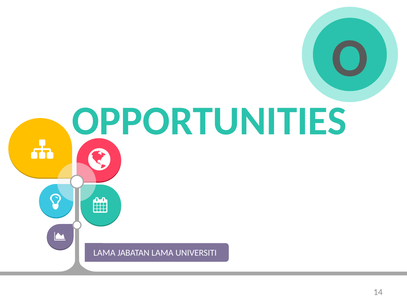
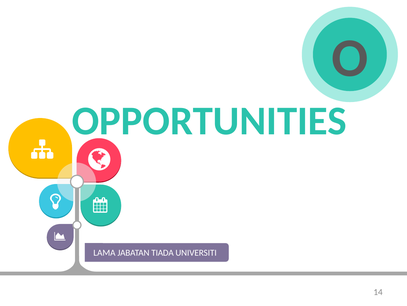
JABATAN LAMA: LAMA -> TIADA
